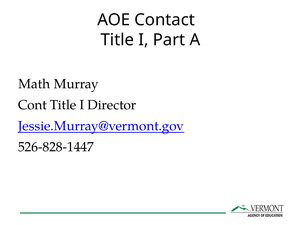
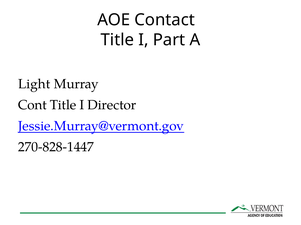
Math: Math -> Light
526-828-1447: 526-828-1447 -> 270-828-1447
